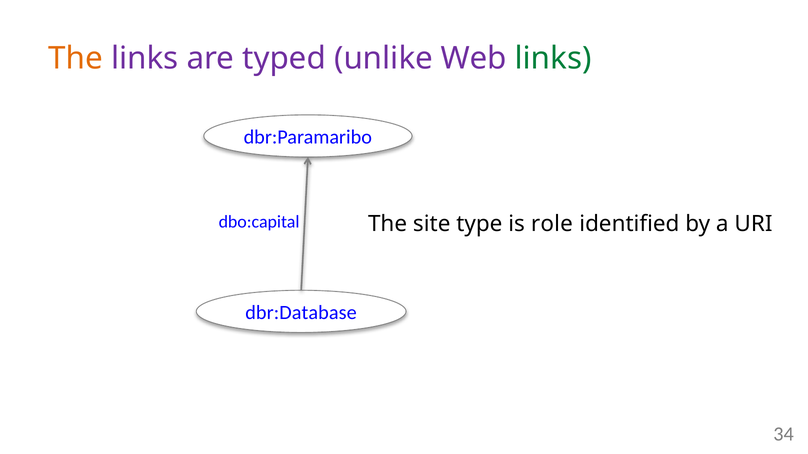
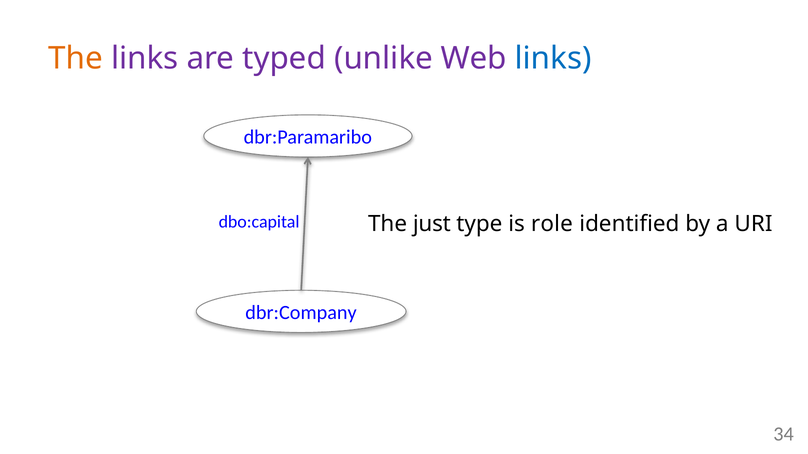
links at (553, 58) colour: green -> blue
site: site -> just
dbr:Database: dbr:Database -> dbr:Company
